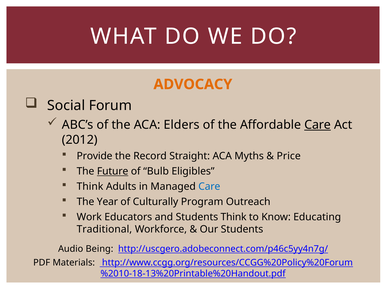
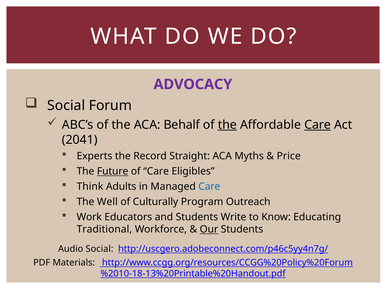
ADVOCACY colour: orange -> purple
Elders: Elders -> Behalf
the at (227, 125) underline: none -> present
2012: 2012 -> 2041
Provide: Provide -> Experts
of Bulb: Bulb -> Care
Year: Year -> Well
Students Think: Think -> Write
Our underline: none -> present
Audio Being: Being -> Social
